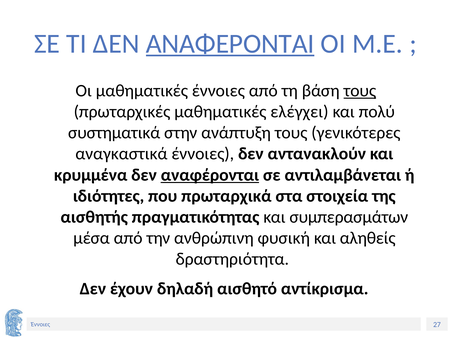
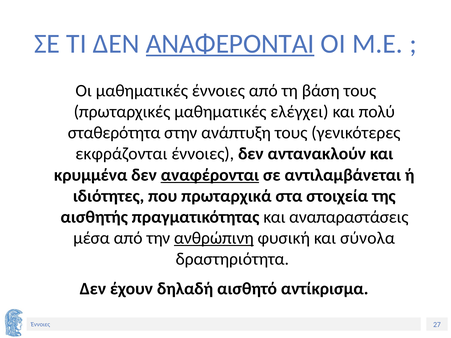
τους at (360, 91) underline: present -> none
συστηματικά: συστηματικά -> σταθερότητα
αναγκαστικά: αναγκαστικά -> εκφράζονται
συμπερασμάτων: συμπερασμάτων -> αναπαραστάσεις
ανθρώπινη underline: none -> present
αληθείς: αληθείς -> σύνολα
